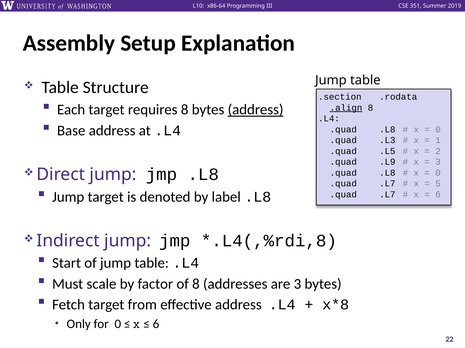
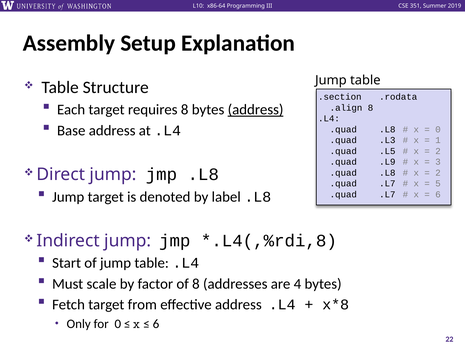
.align underline: present -> none
0 at (438, 173): 0 -> 2
are 3: 3 -> 4
